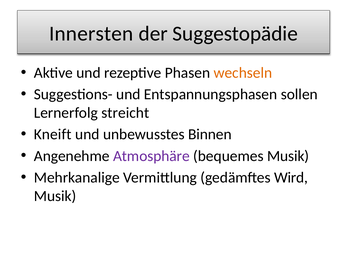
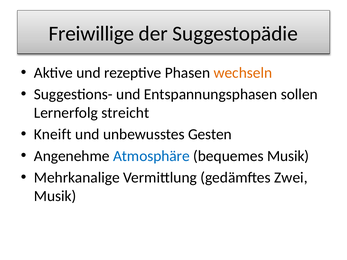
Innersten: Innersten -> Freiwillige
Binnen: Binnen -> Gesten
Atmosphäre colour: purple -> blue
Wird: Wird -> Zwei
